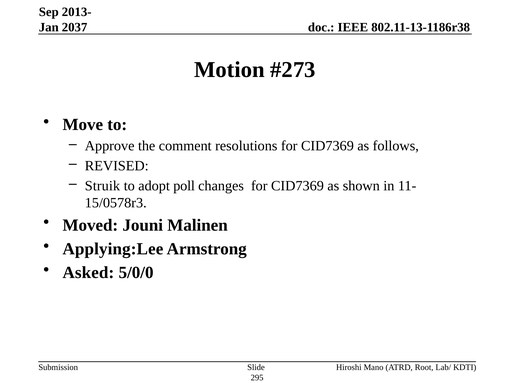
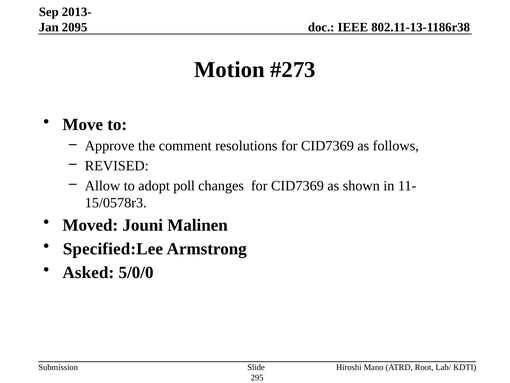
2037: 2037 -> 2095
Struik: Struik -> Allow
Applying:Lee: Applying:Lee -> Specified:Lee
